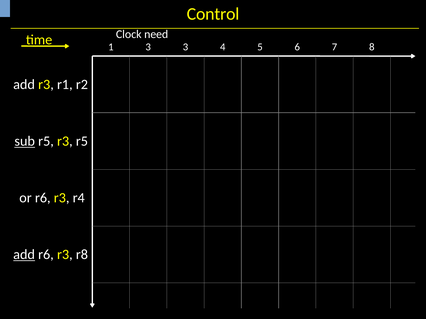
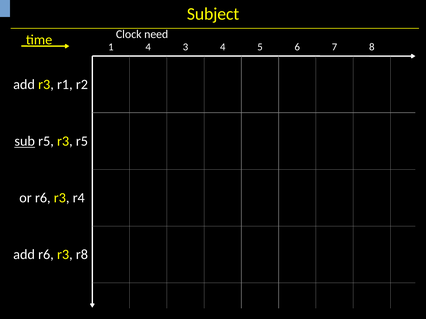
Control: Control -> Subject
1 3: 3 -> 4
add at (24, 255) underline: present -> none
